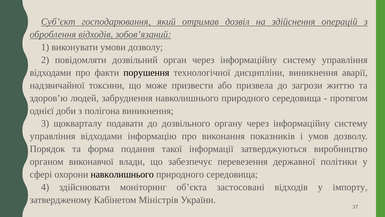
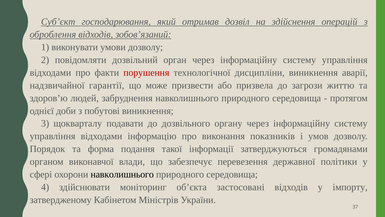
порушення colour: black -> red
токсини: токсини -> гарантії
полігона: полігона -> побутові
виробництво: виробництво -> громадянами
